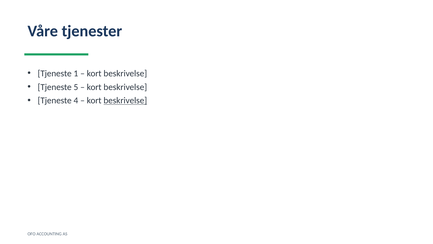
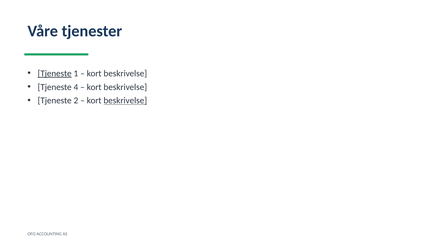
Tjeneste at (55, 73) underline: none -> present
5: 5 -> 4
4: 4 -> 2
